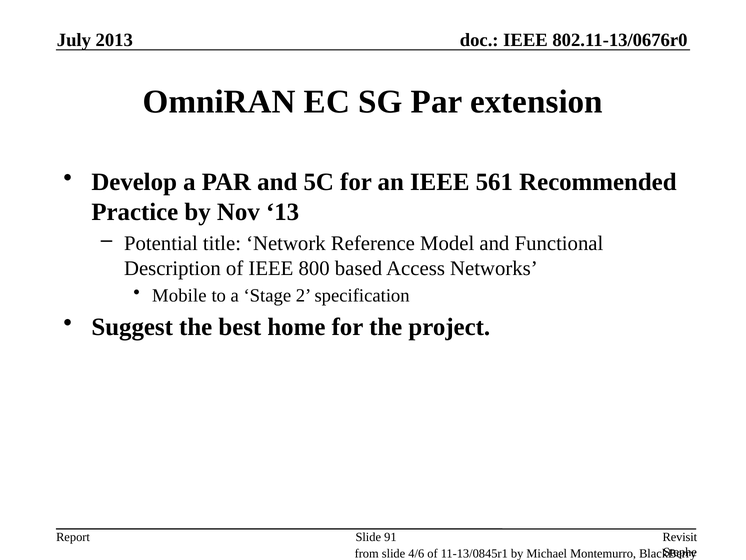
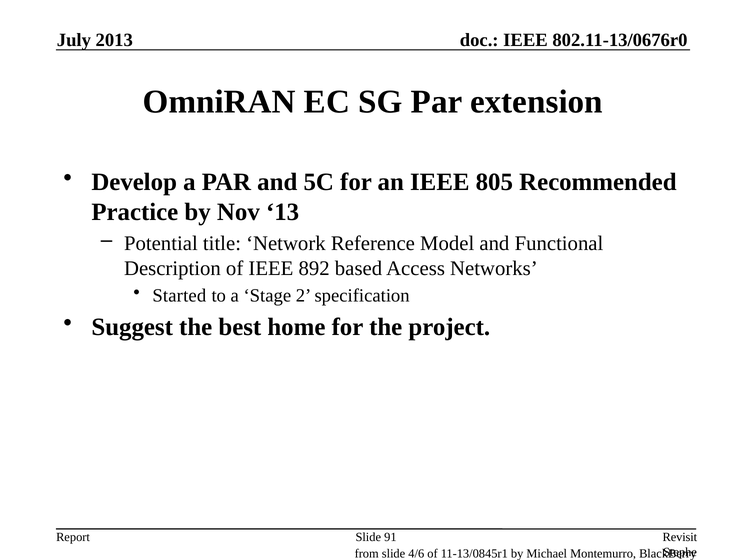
561: 561 -> 805
800: 800 -> 892
Mobile: Mobile -> Started
